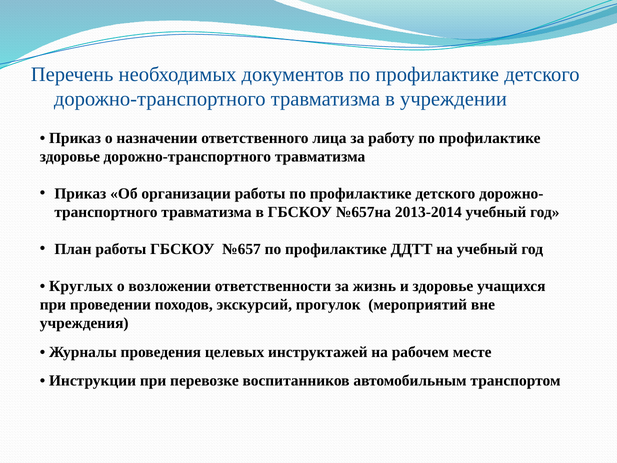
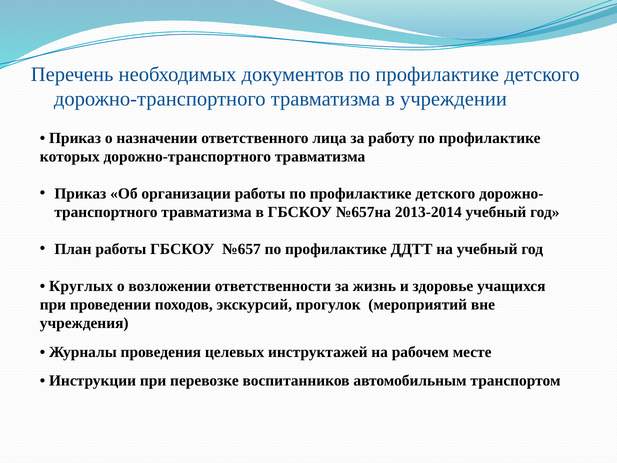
здоровье at (70, 156): здоровье -> которых
